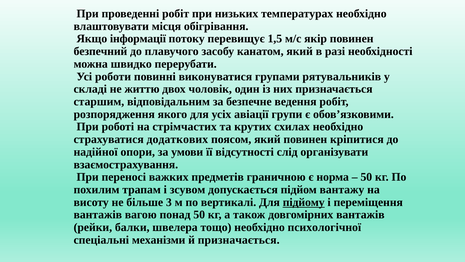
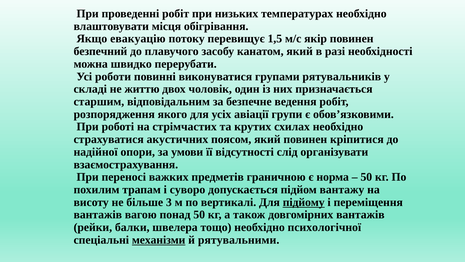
інформації: інформації -> евакуацію
додаткових: додаткових -> акустичних
зсувом: зсувом -> суворо
механізми underline: none -> present
й призначається: призначається -> рятувальними
